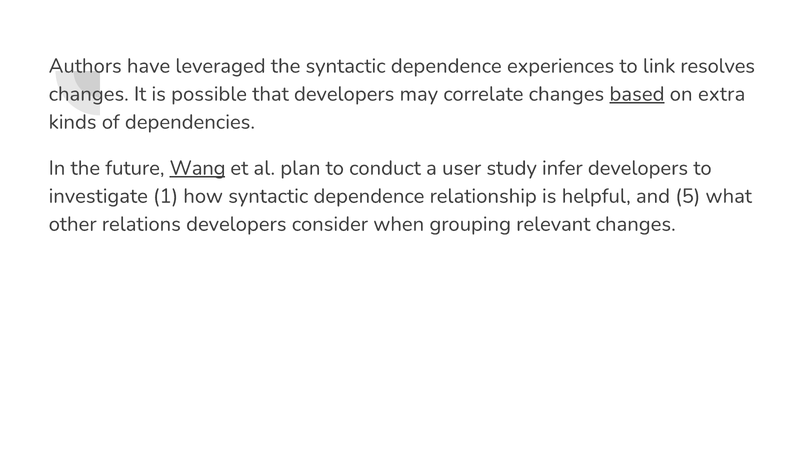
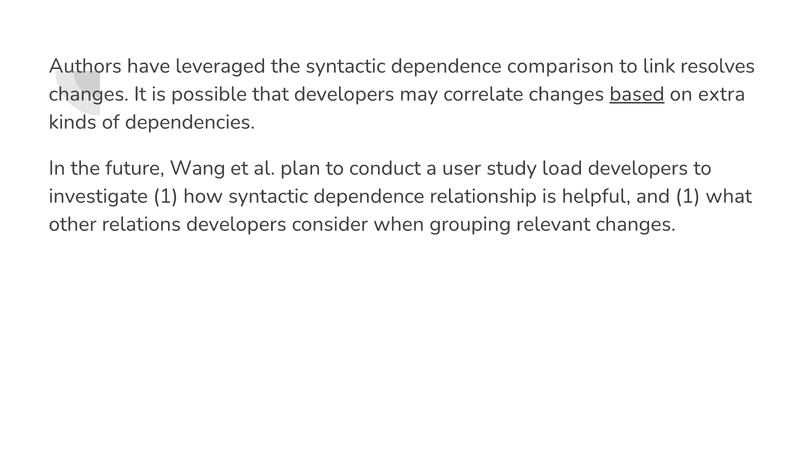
experiences: experiences -> comparison
Wang underline: present -> none
infer: infer -> load
and 5: 5 -> 1
